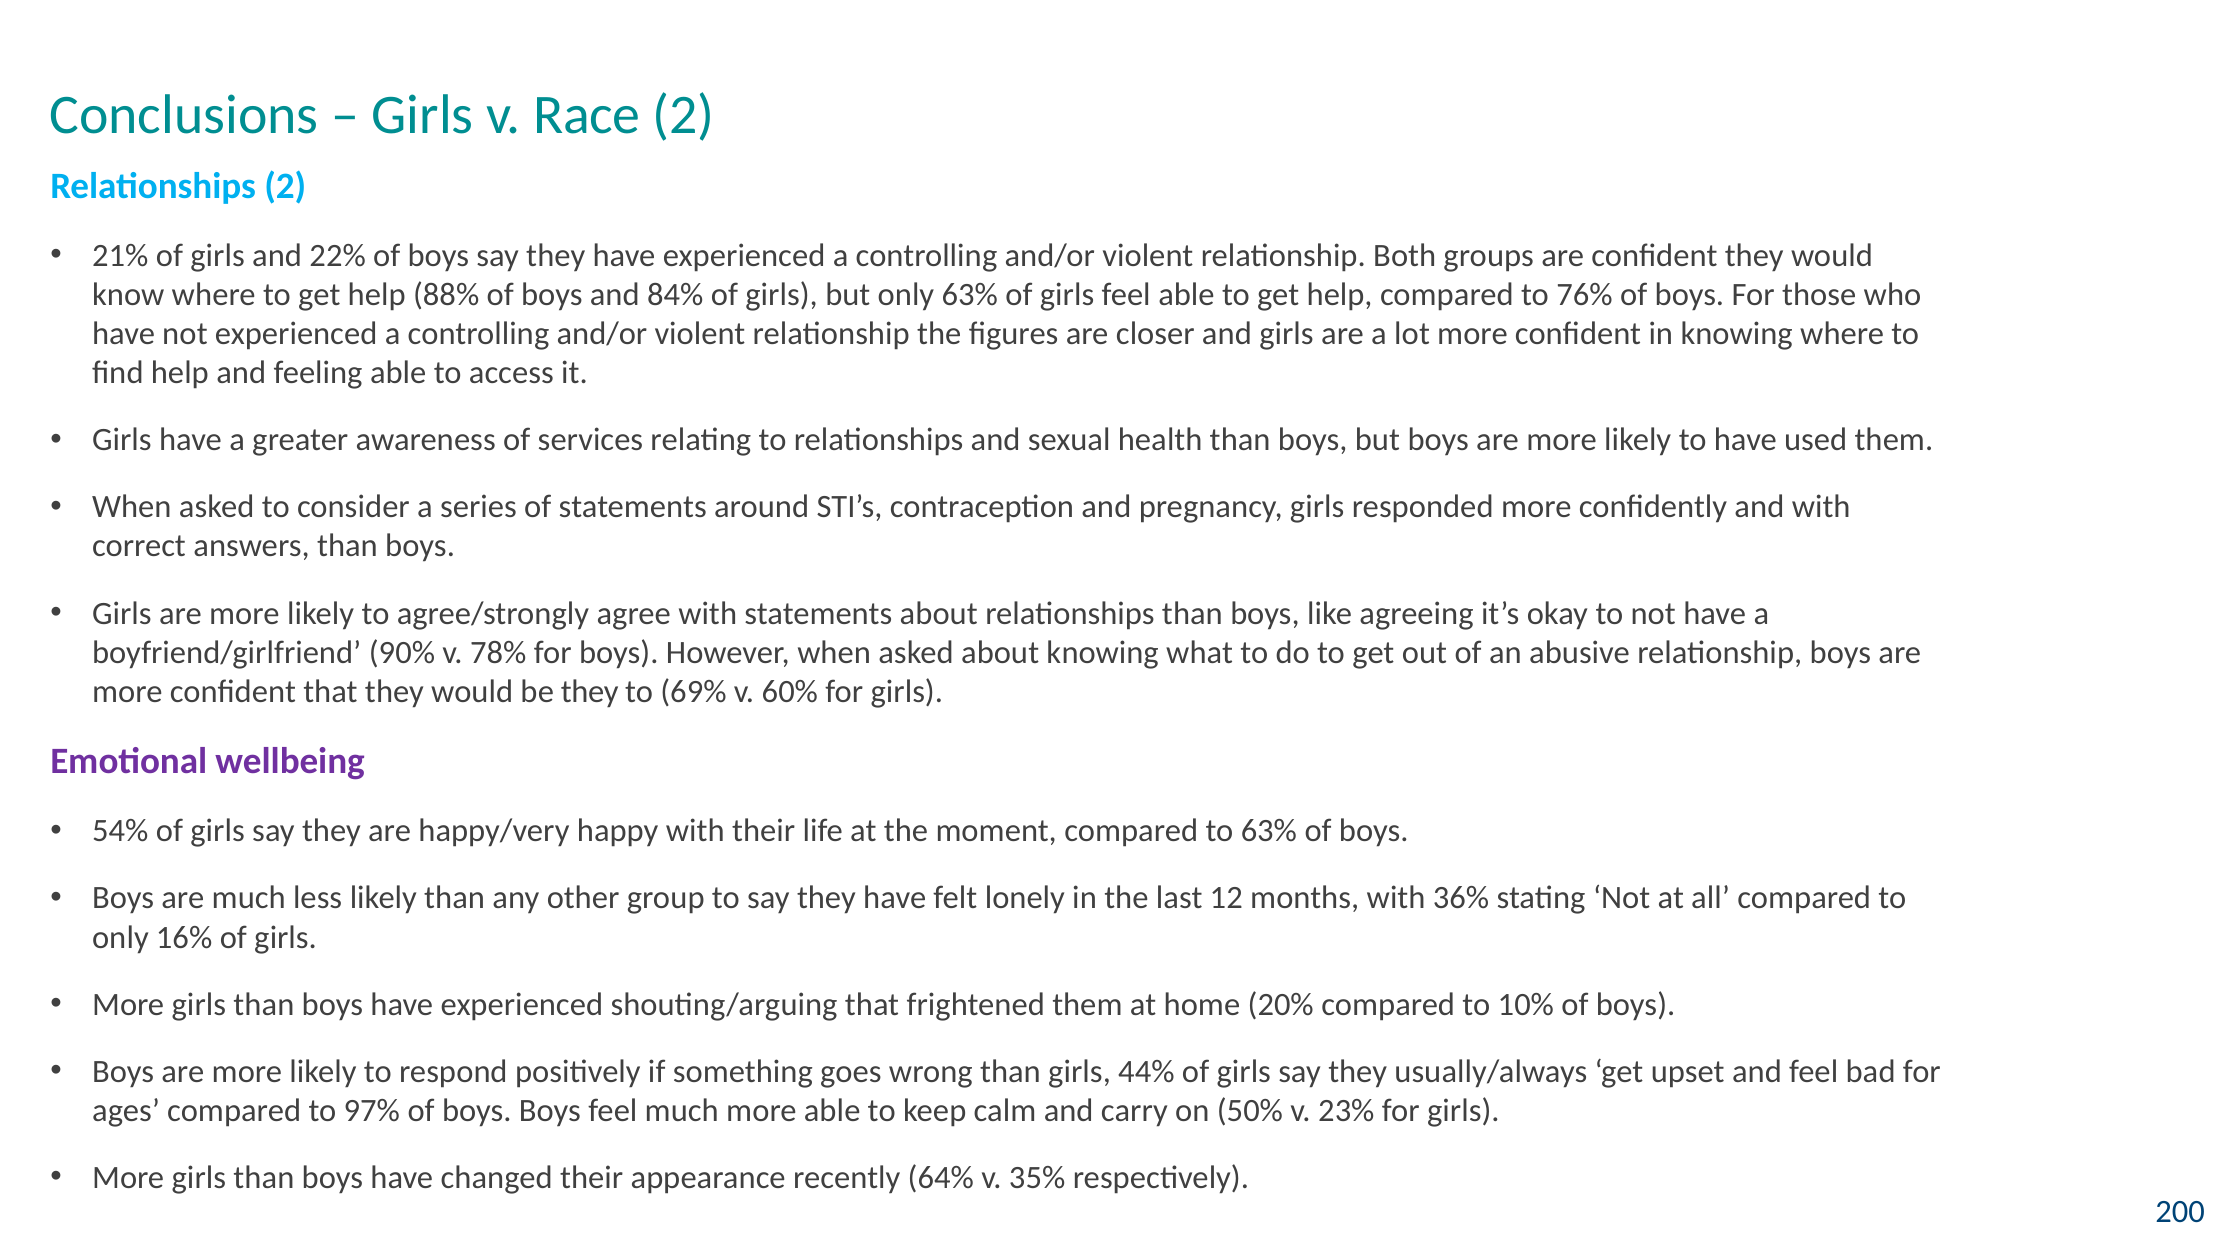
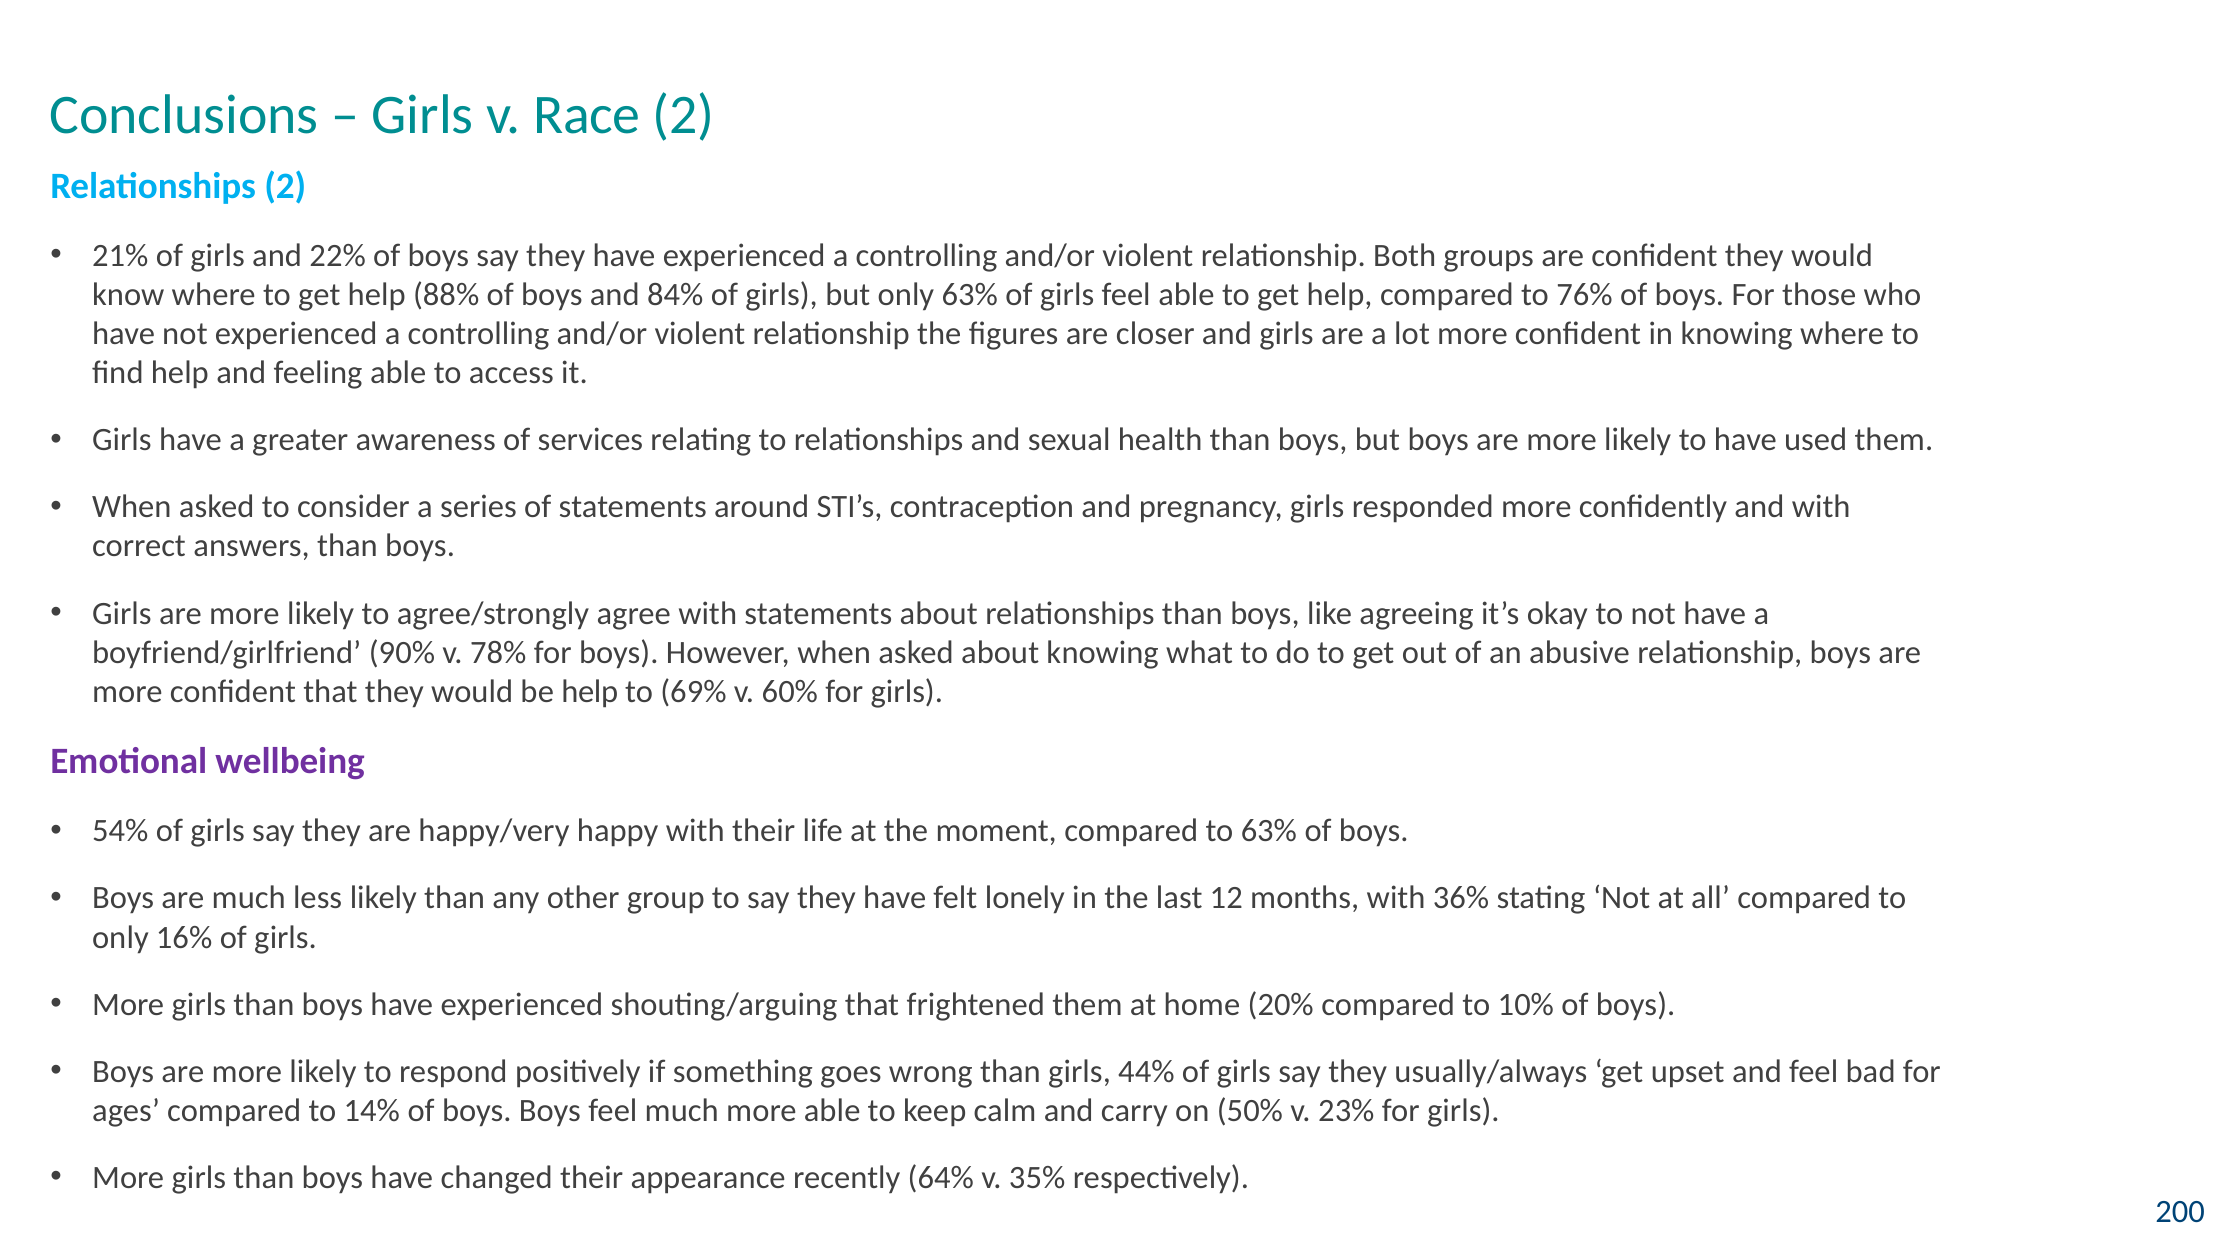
be they: they -> help
97%: 97% -> 14%
